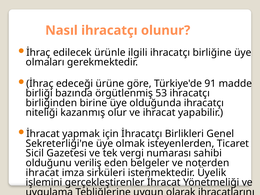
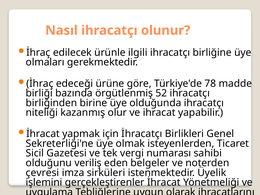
91: 91 -> 78
53: 53 -> 52
ihracat at (42, 173): ihracat -> çevresi
